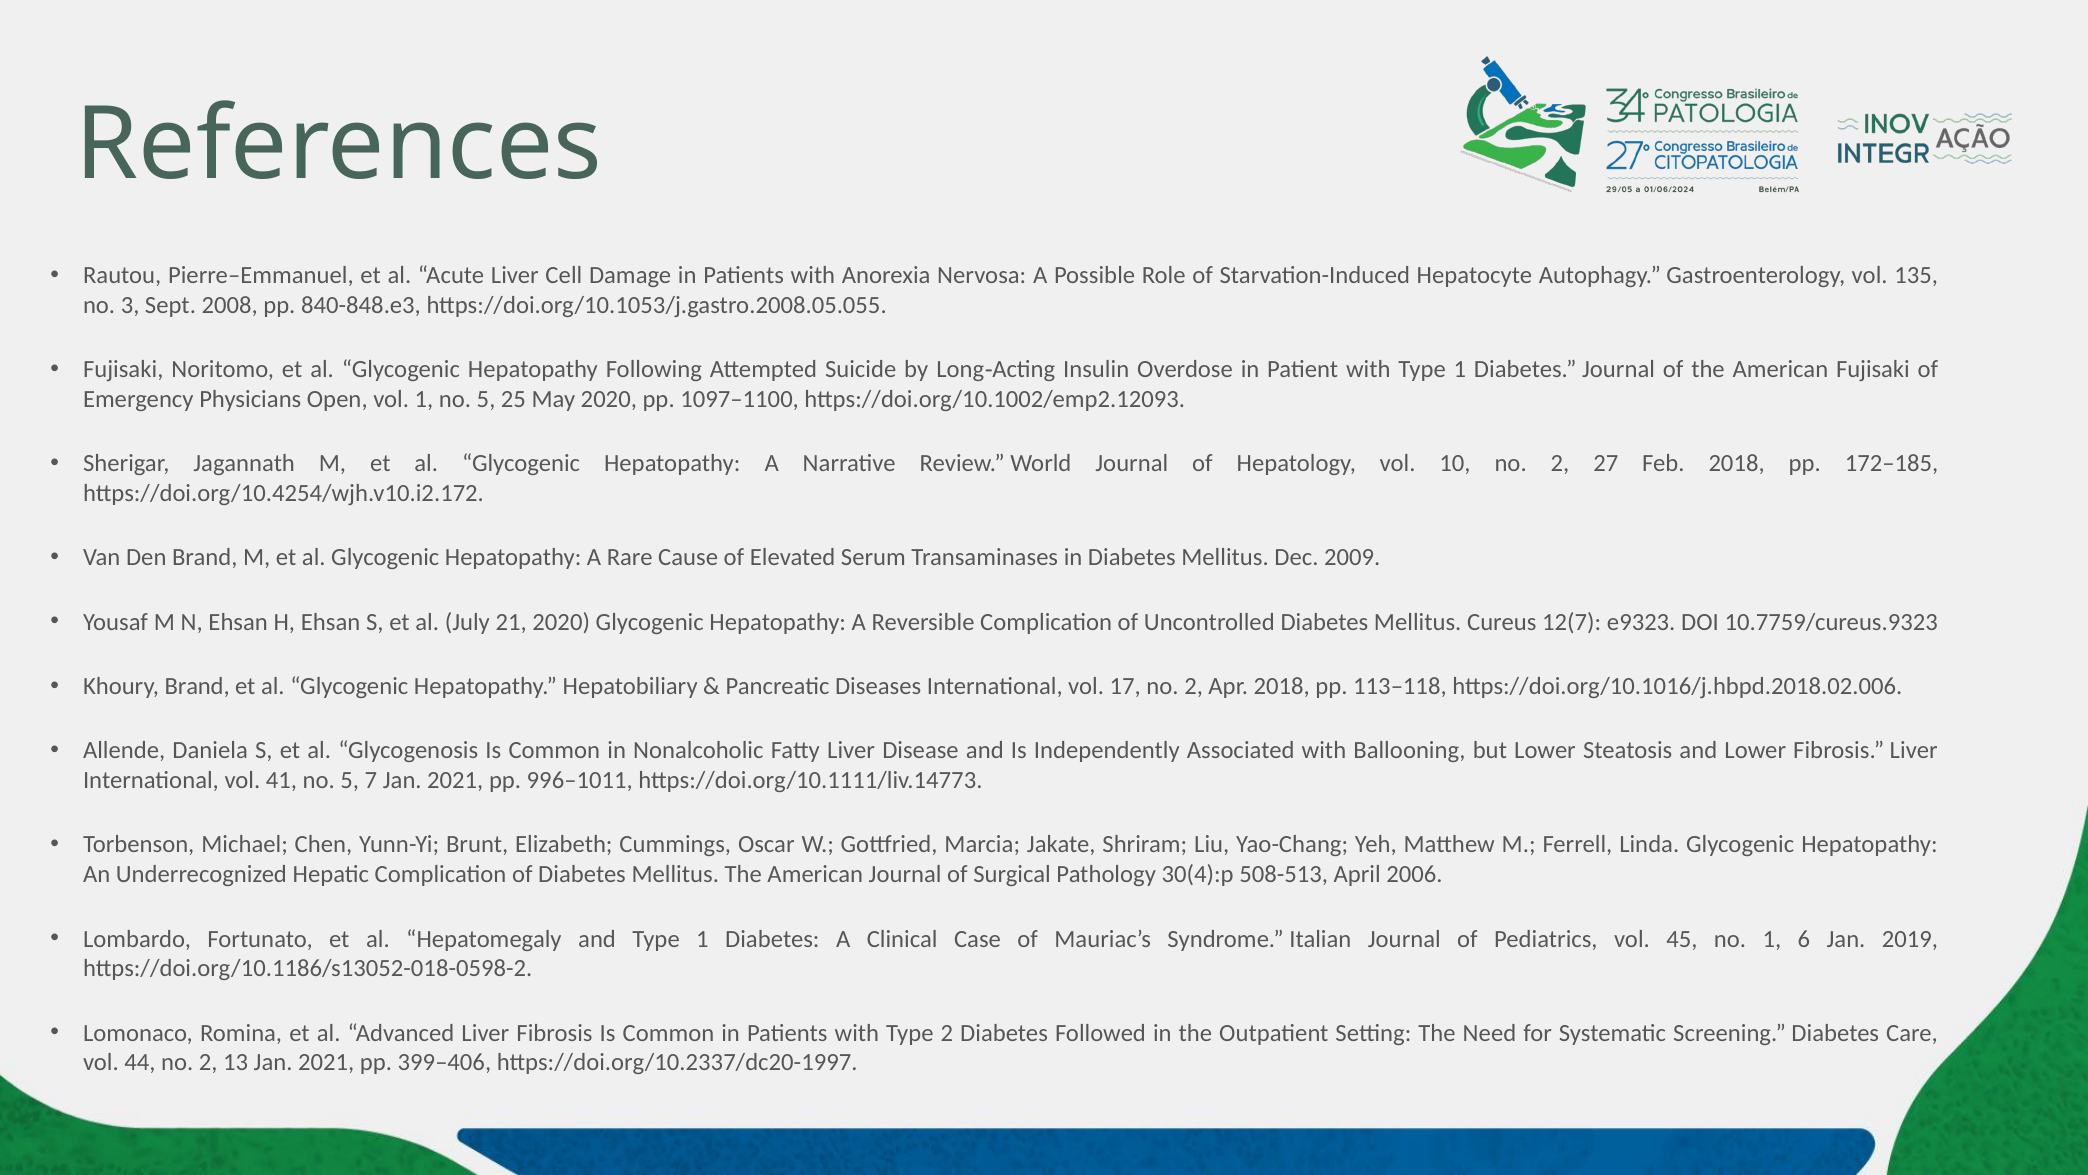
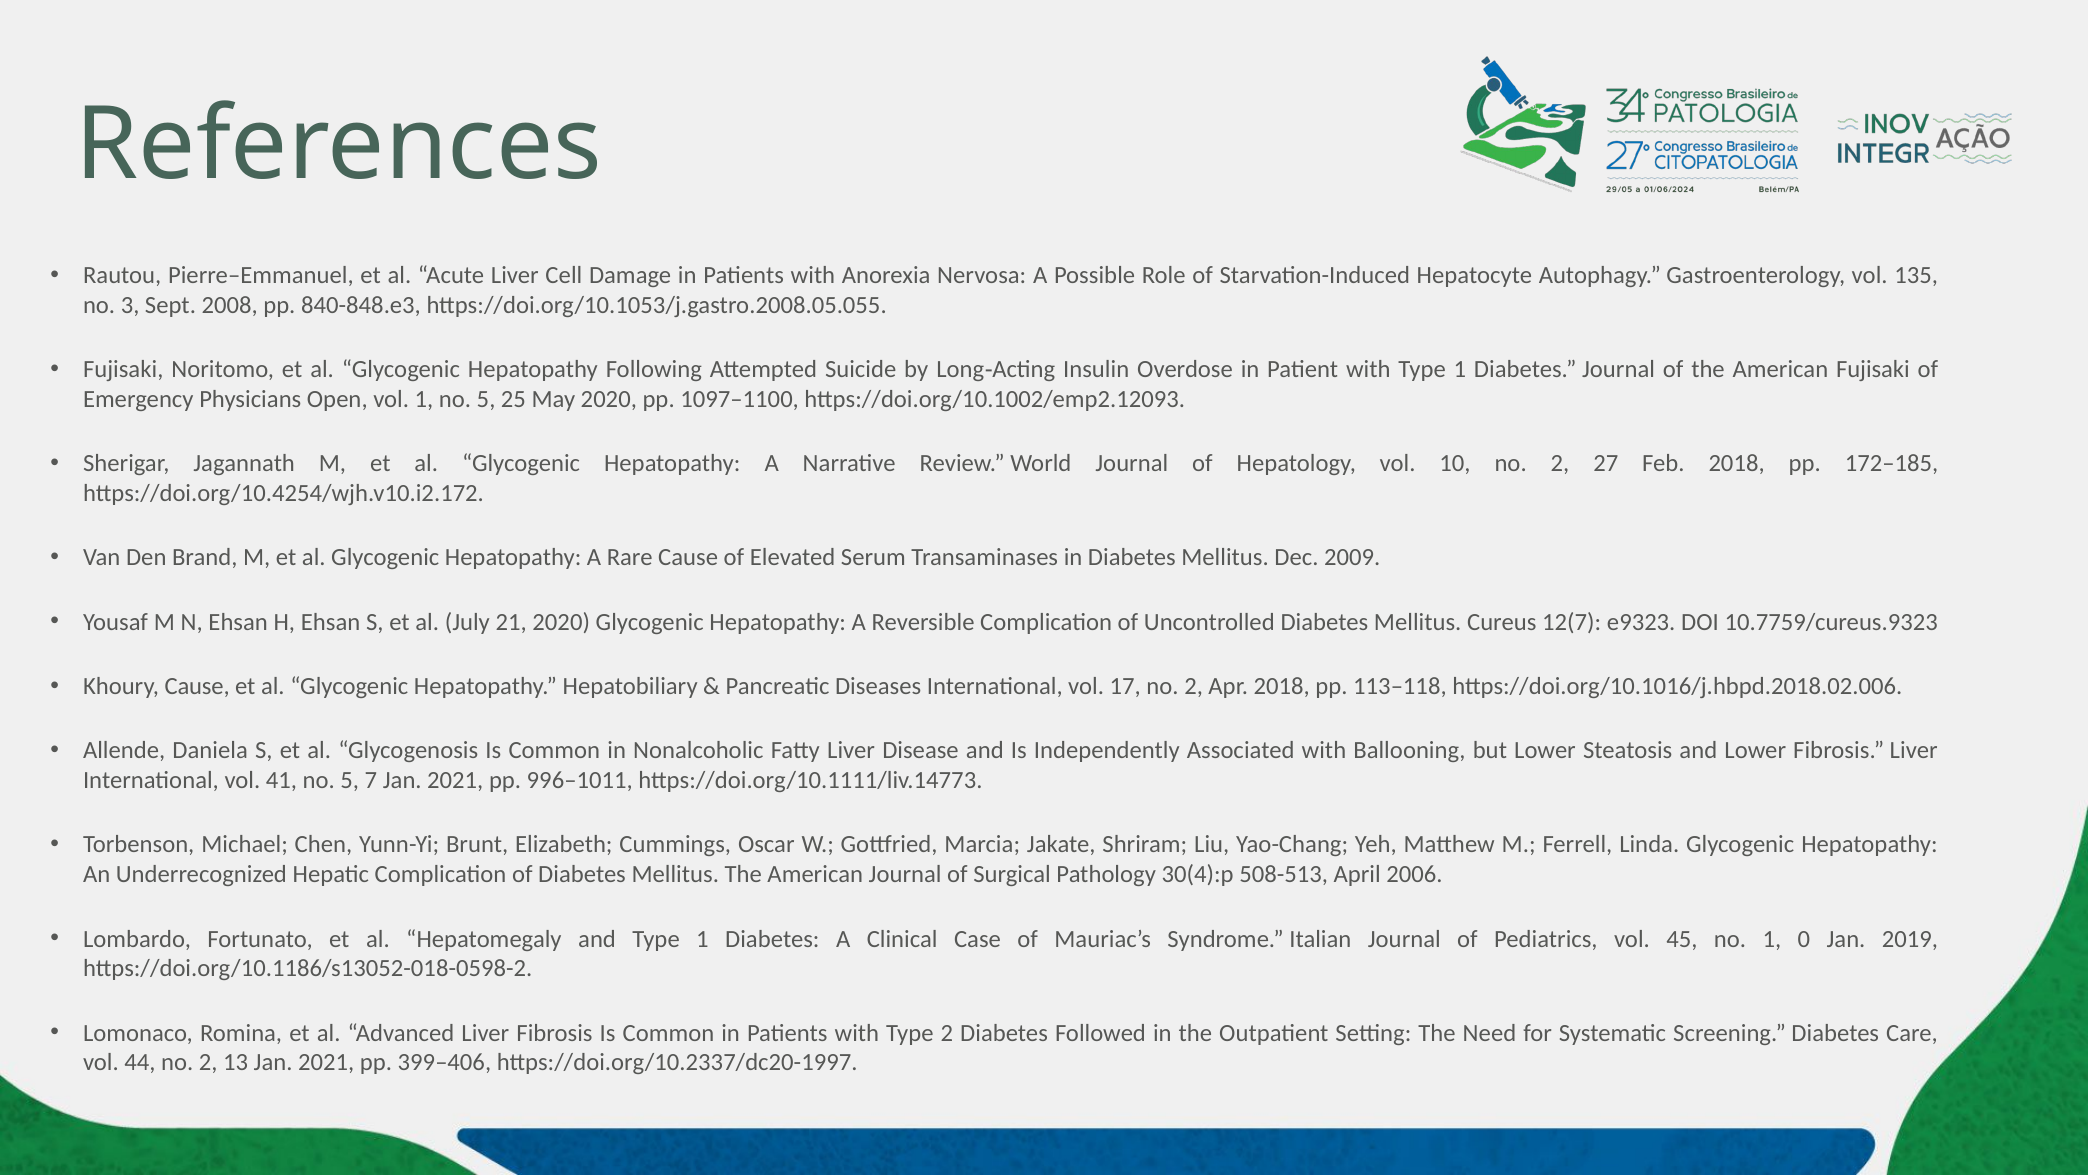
Khoury Brand: Brand -> Cause
6: 6 -> 0
